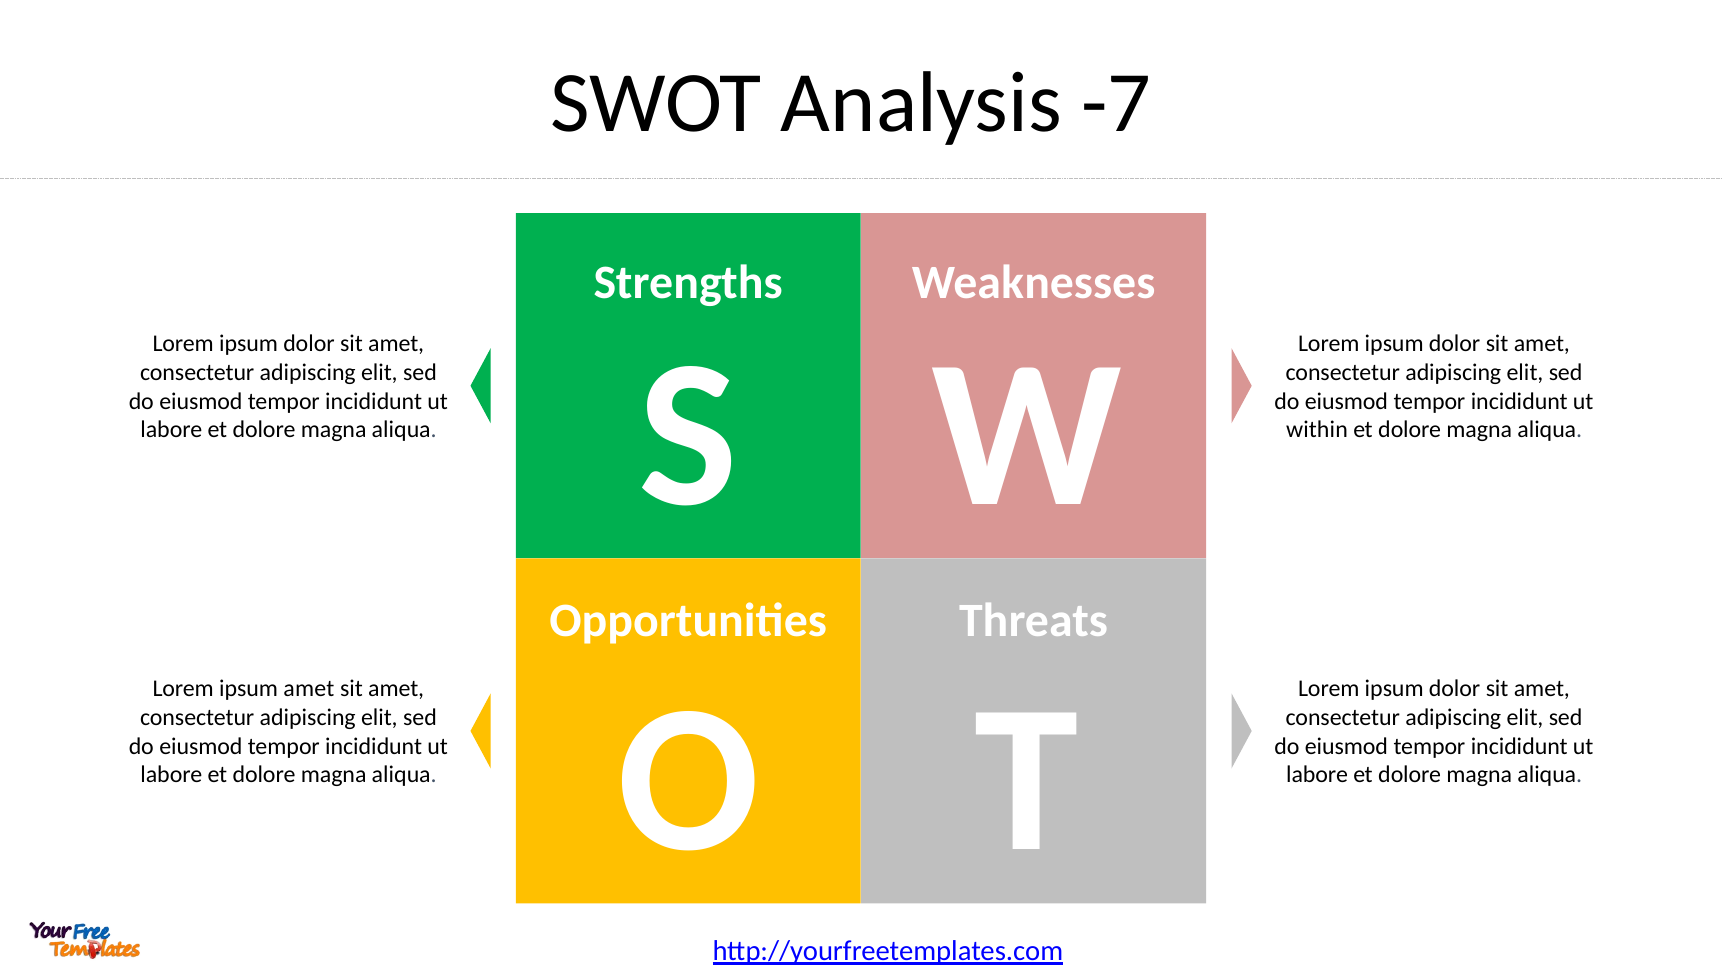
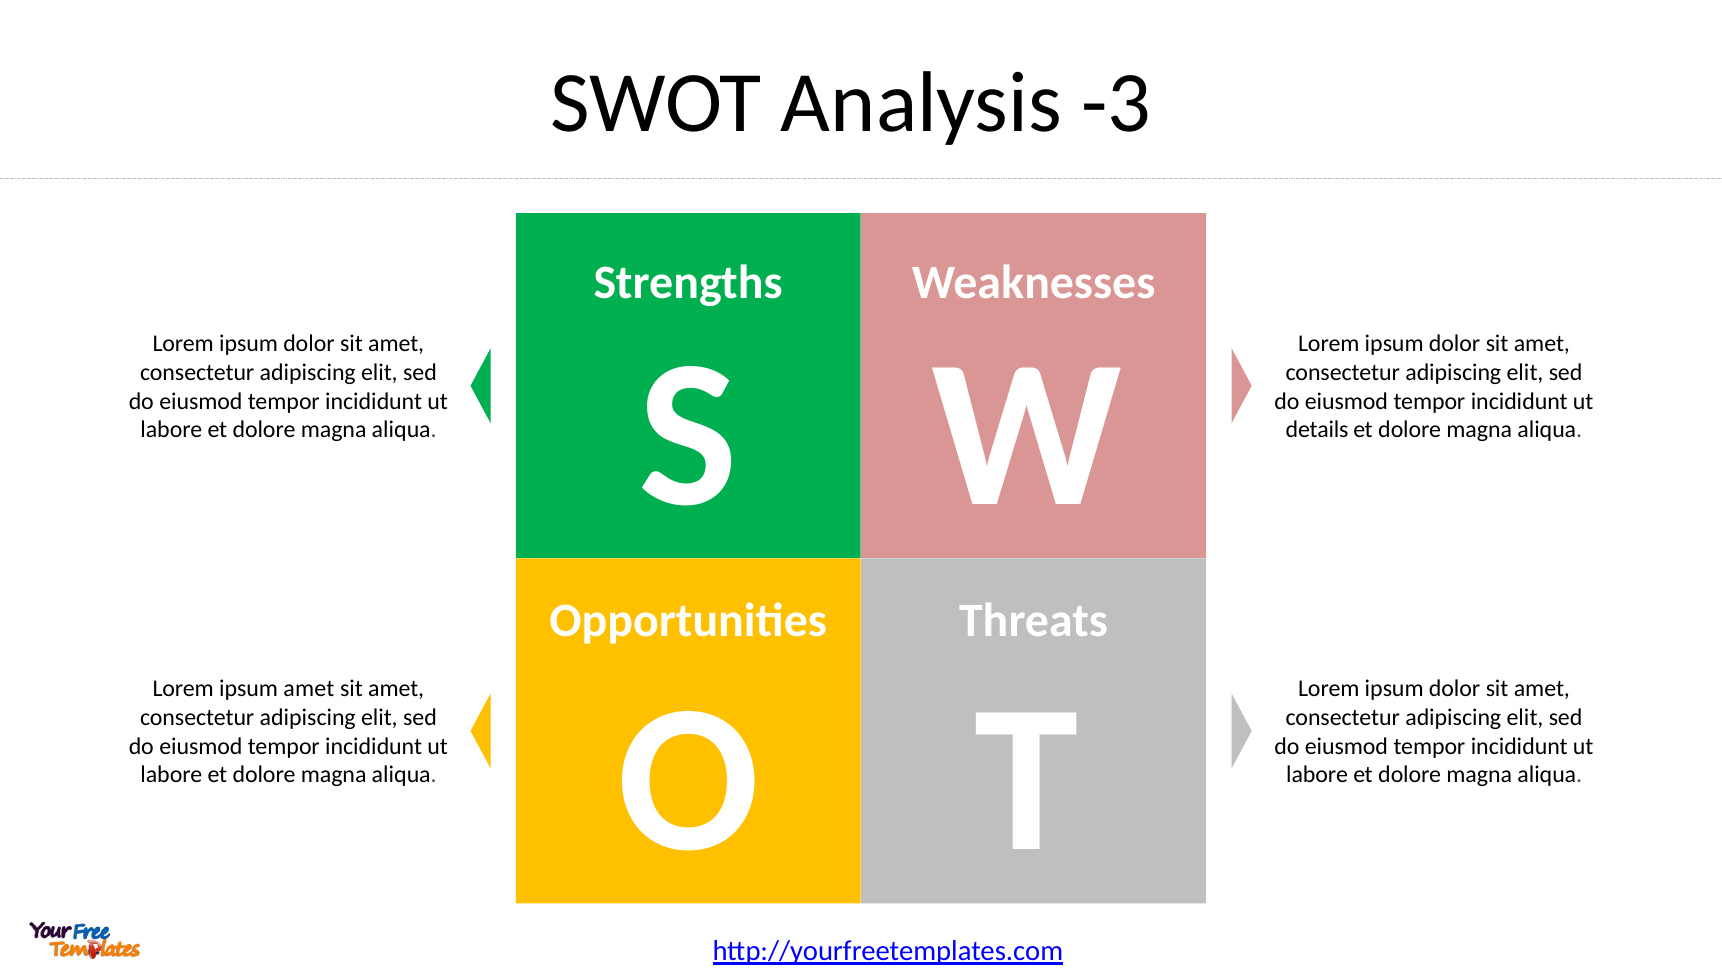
-7: -7 -> -3
within: within -> details
